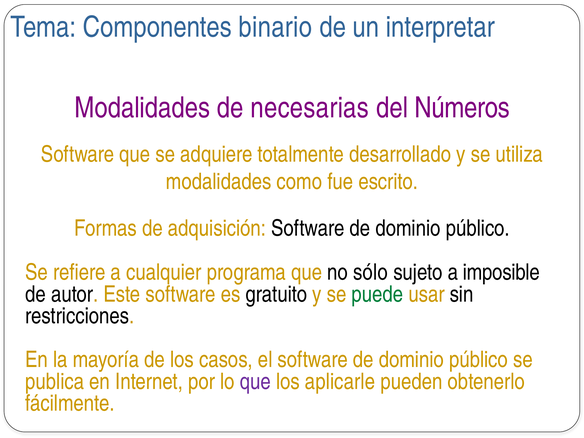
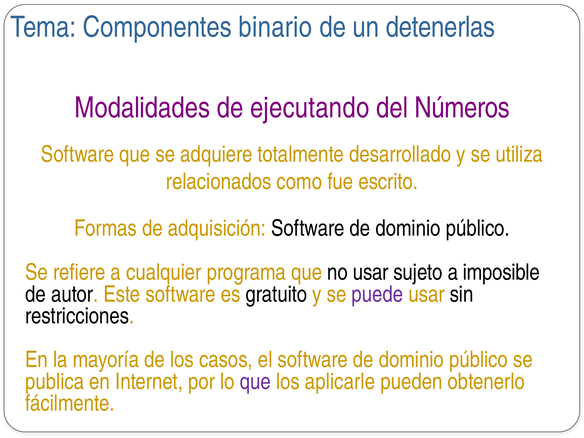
interpretar: interpretar -> detenerlas
necesarias: necesarias -> ejecutando
modalidades at (219, 182): modalidades -> relacionados
no sólo: sólo -> usar
puede colour: green -> purple
